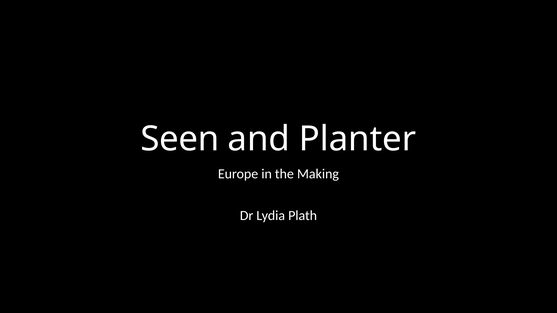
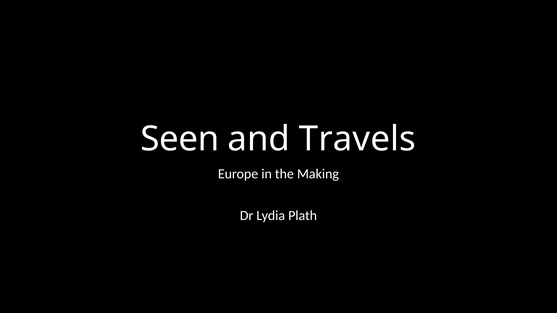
Planter: Planter -> Travels
